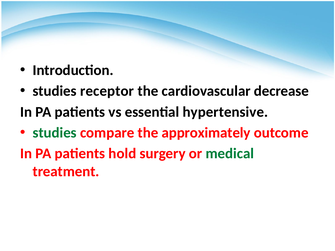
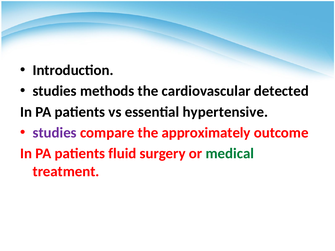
receptor: receptor -> methods
decrease: decrease -> detected
studies at (55, 133) colour: green -> purple
hold: hold -> fluid
